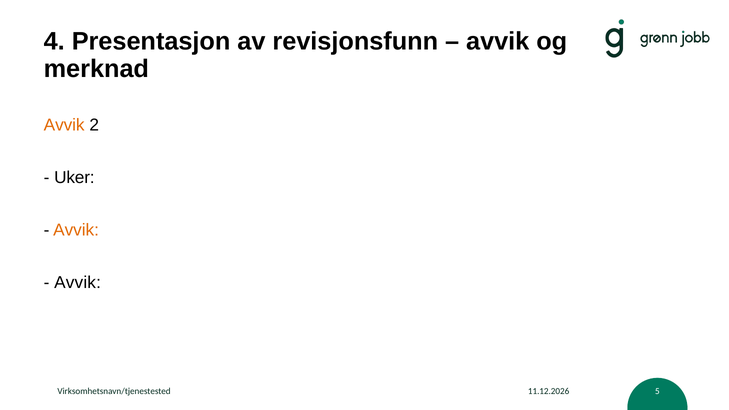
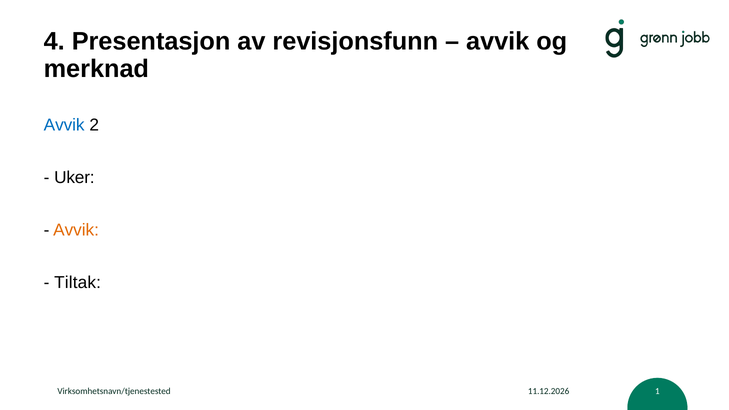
Avvik at (64, 125) colour: orange -> blue
Avvik at (78, 282): Avvik -> Tiltak
5: 5 -> 1
